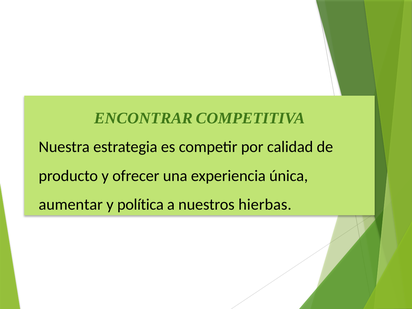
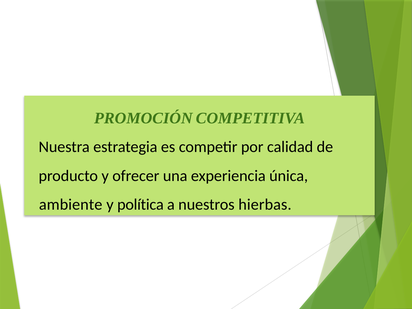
ENCONTRAR: ENCONTRAR -> PROMOCIÓN
aumentar: aumentar -> ambiente
